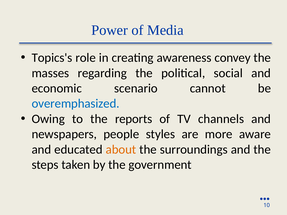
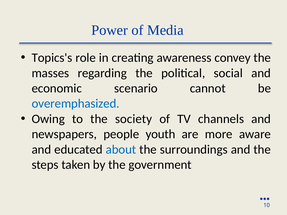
reports: reports -> society
styles: styles -> youth
about colour: orange -> blue
